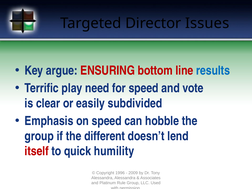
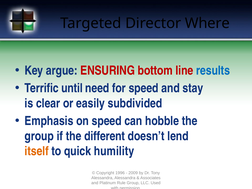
Issues: Issues -> Where
play: play -> until
vote: vote -> stay
itself colour: red -> orange
